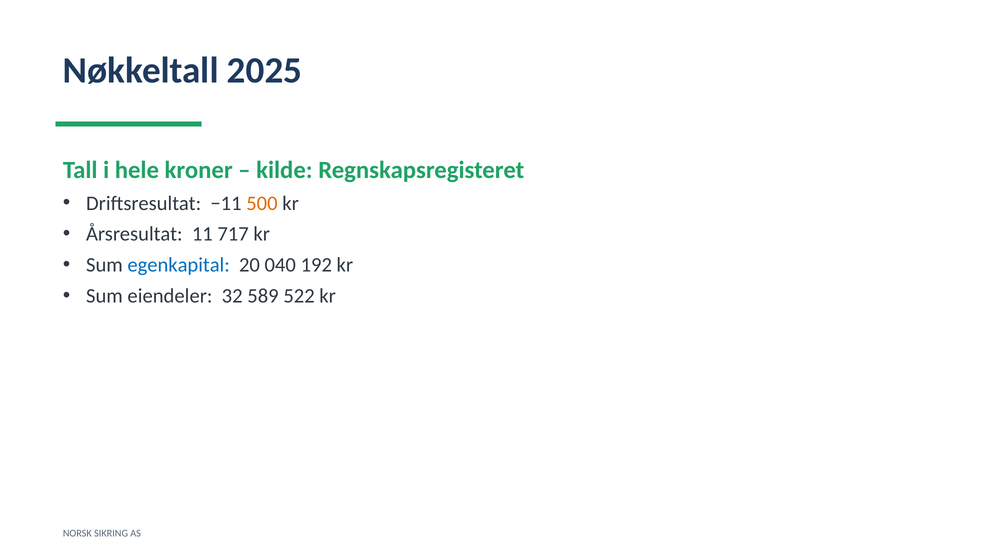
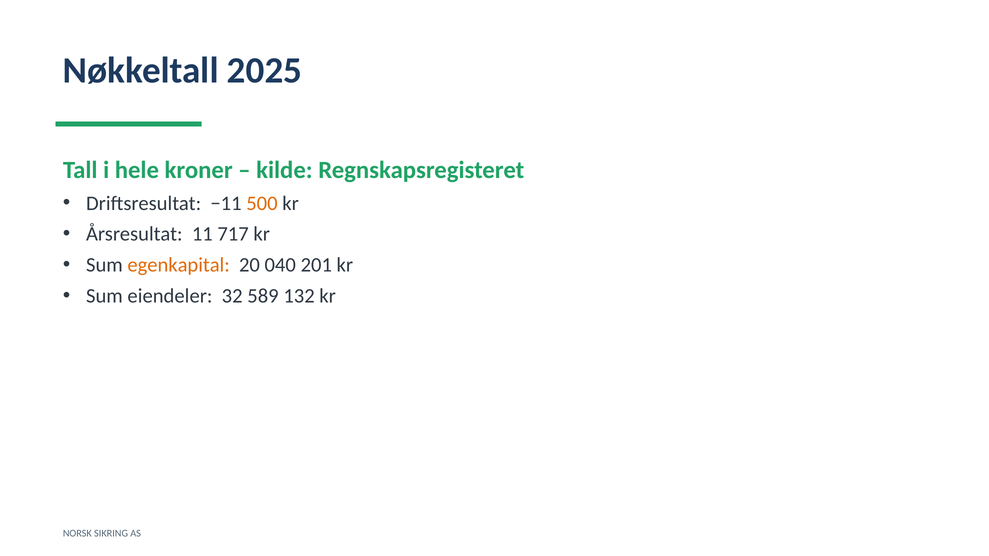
egenkapital colour: blue -> orange
192: 192 -> 201
522: 522 -> 132
